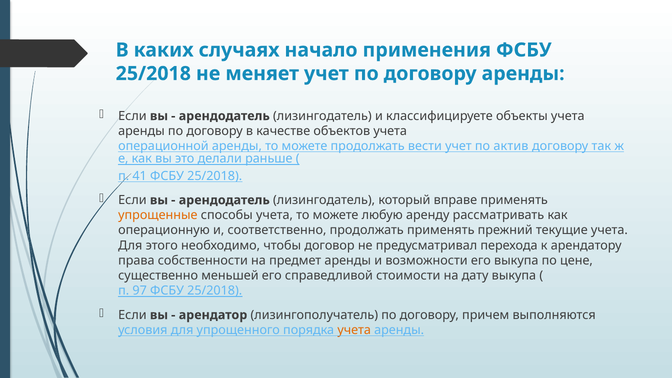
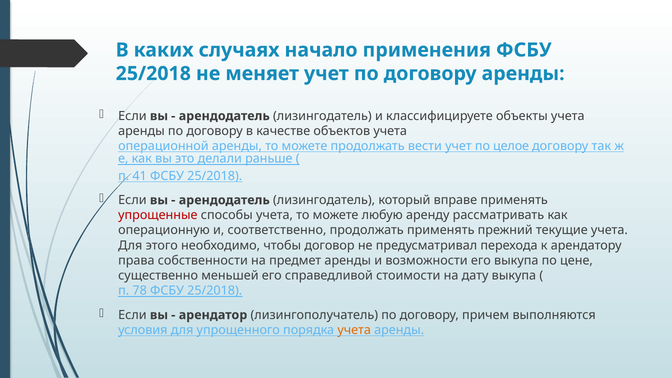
актив: актив -> целое
упрощенные colour: orange -> red
97: 97 -> 78
